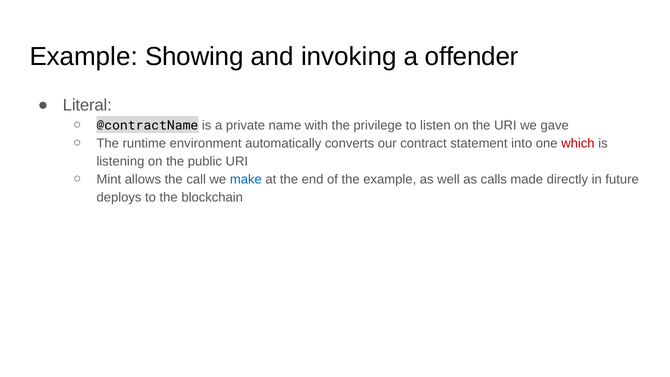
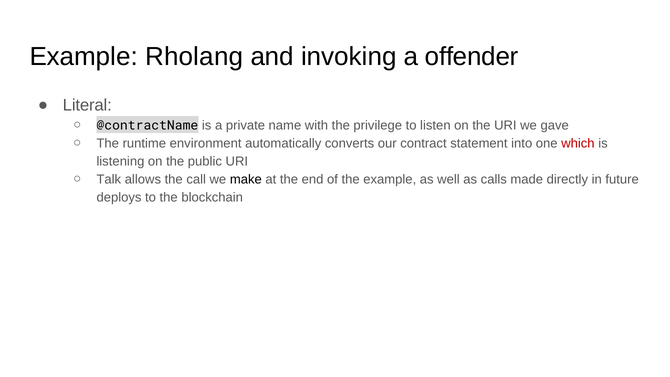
Showing: Showing -> Rholang
Mint: Mint -> Talk
make colour: blue -> black
